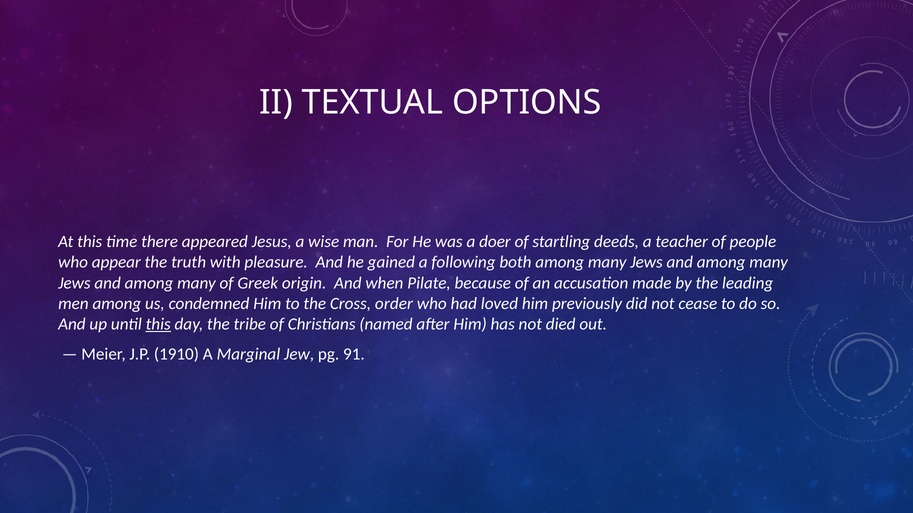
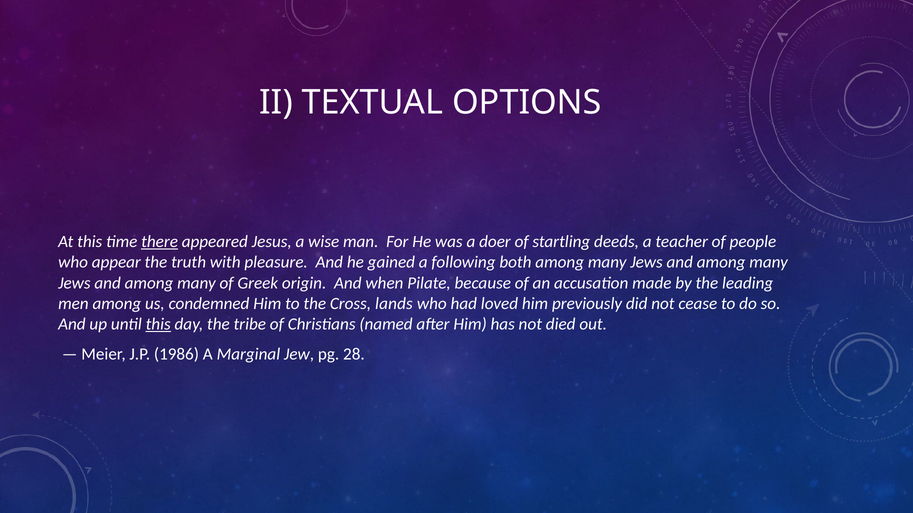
there underline: none -> present
order: order -> lands
1910: 1910 -> 1986
91: 91 -> 28
